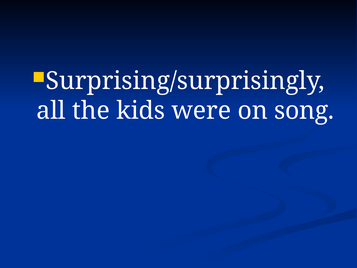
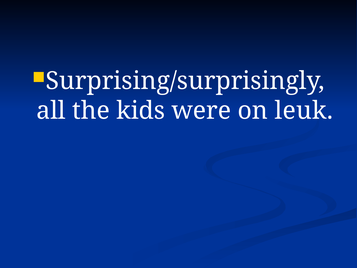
song: song -> leuk
